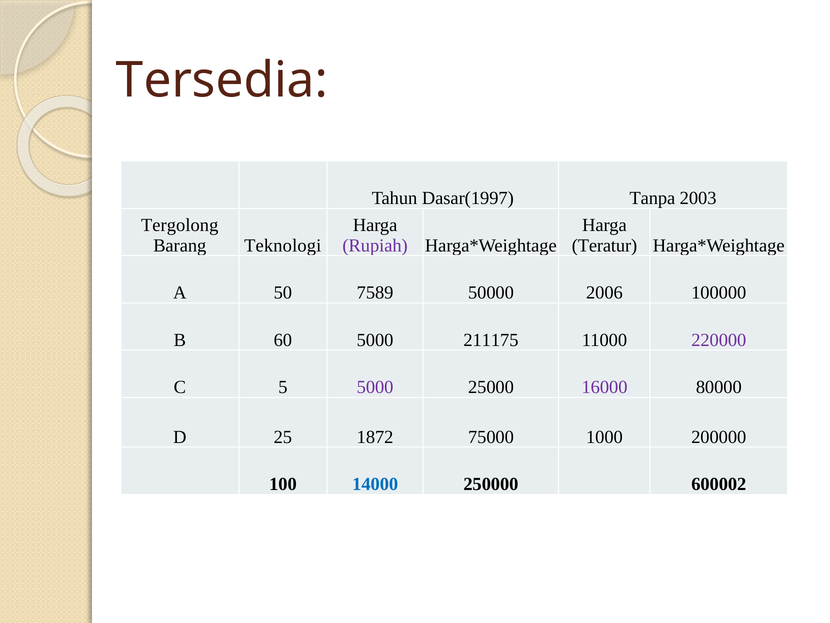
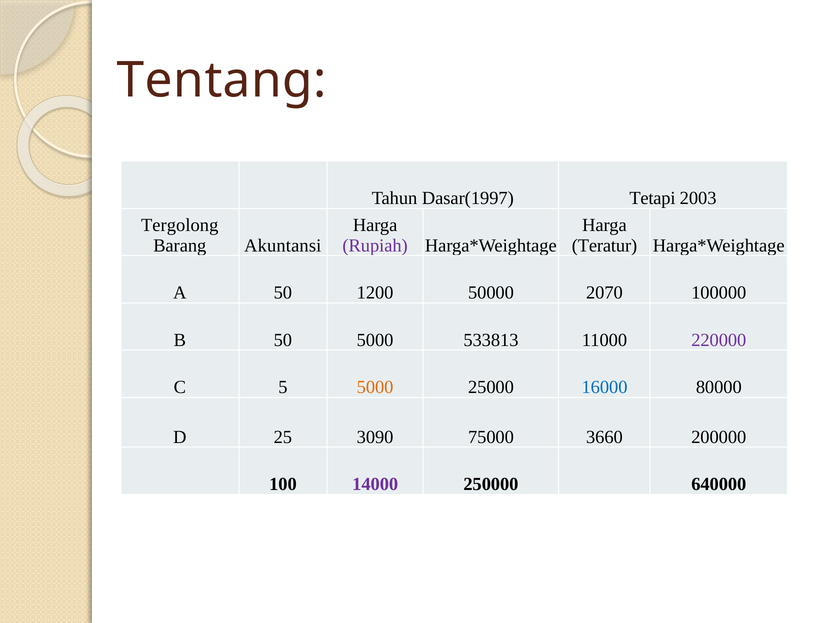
Tersedia: Tersedia -> Tentang
Tanpa: Tanpa -> Tetapi
Teknologi: Teknologi -> Akuntansi
7589: 7589 -> 1200
2006: 2006 -> 2070
B 60: 60 -> 50
211175: 211175 -> 533813
5000 at (375, 387) colour: purple -> orange
16000 colour: purple -> blue
1872: 1872 -> 3090
1000: 1000 -> 3660
14000 colour: blue -> purple
600002: 600002 -> 640000
